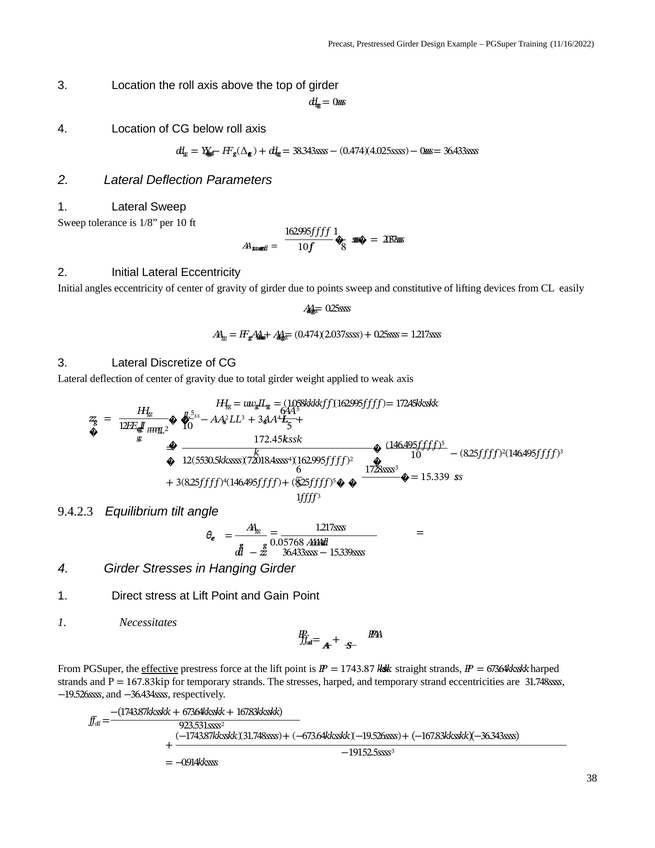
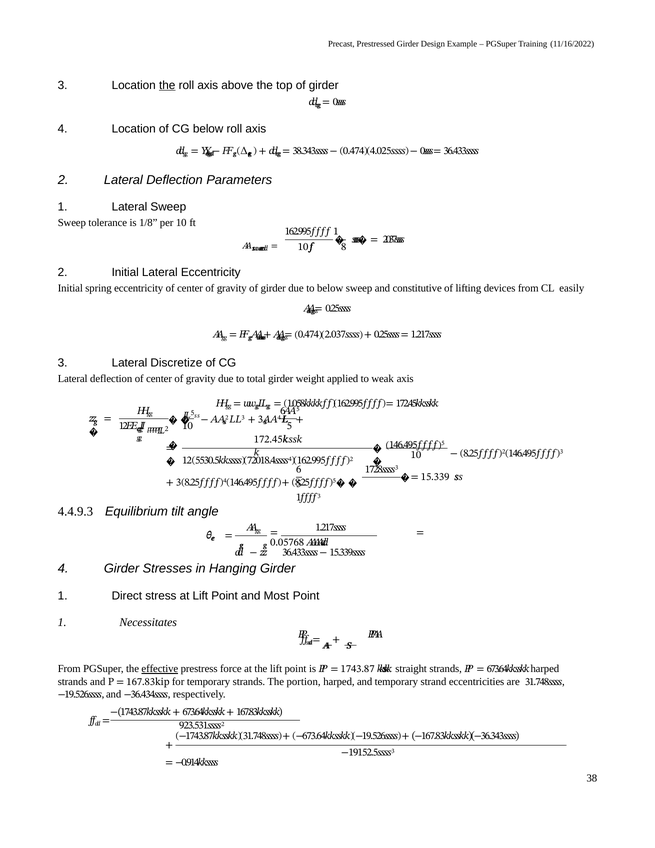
the at (167, 85) underline: none -> present
angles: angles -> spring
to points: points -> below
9.4.2.3: 9.4.2.3 -> 4.4.9.3
Gain: Gain -> Most
The stresses: stresses -> portion
